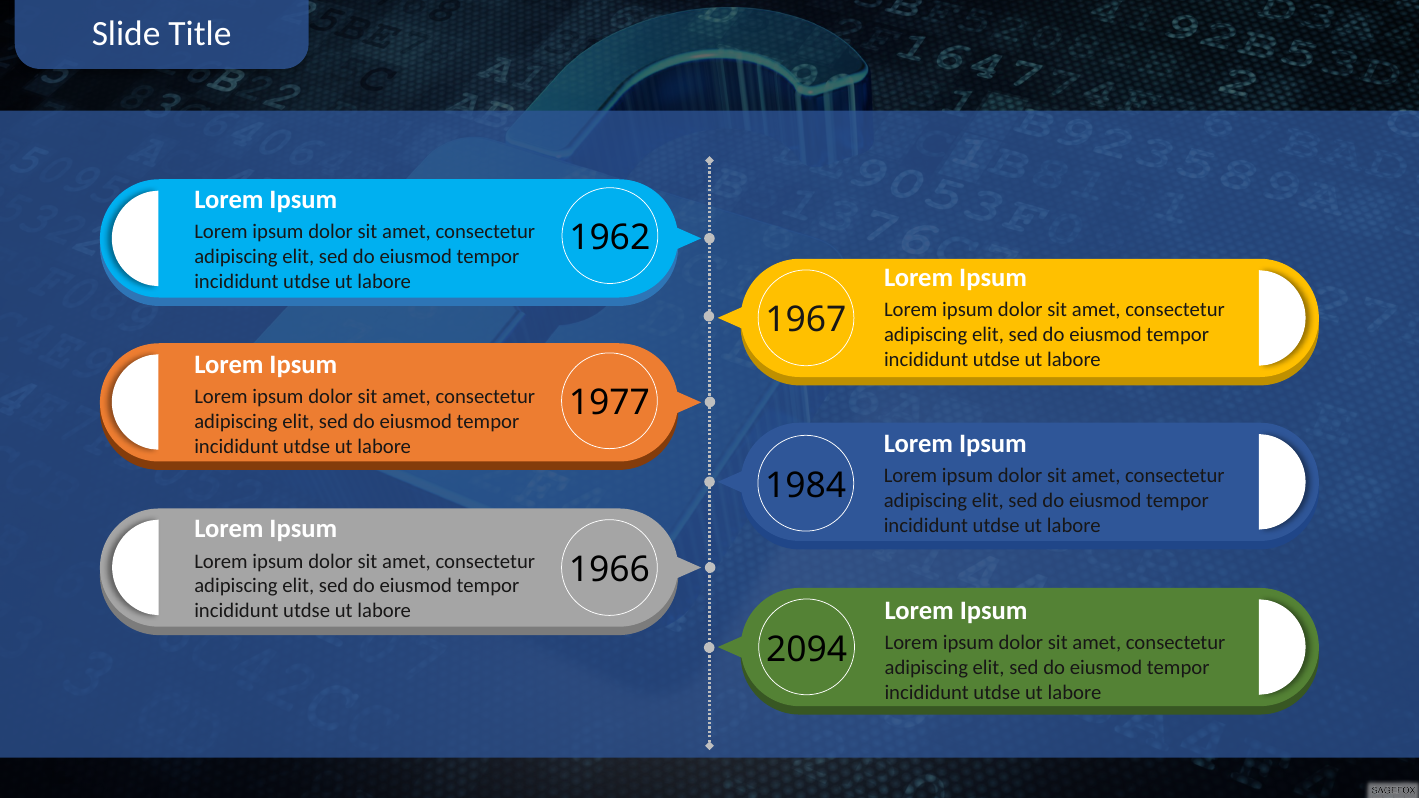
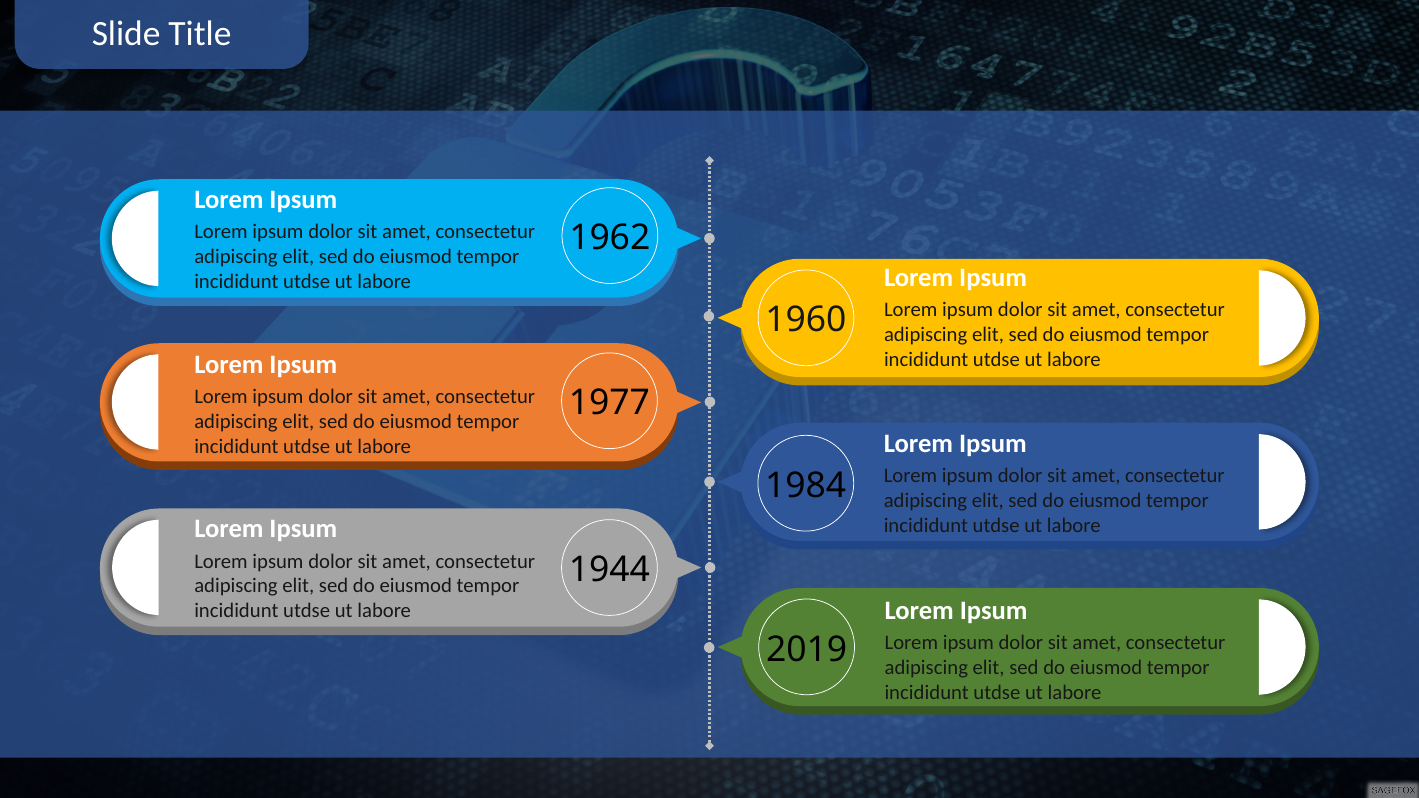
1967: 1967 -> 1960
1966: 1966 -> 1944
2094: 2094 -> 2019
